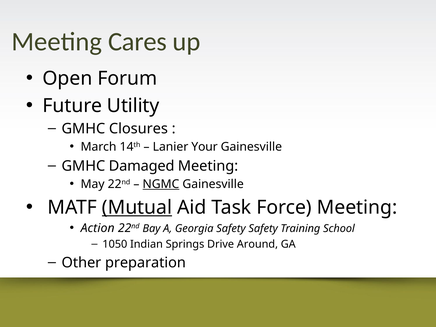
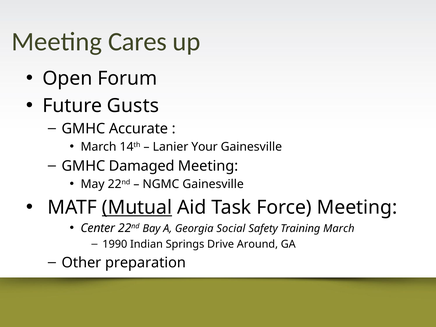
Utility: Utility -> Gusts
Closures: Closures -> Accurate
NGMC underline: present -> none
Action: Action -> Center
Georgia Safety: Safety -> Social
Training School: School -> March
1050: 1050 -> 1990
